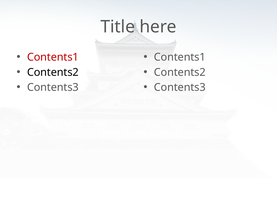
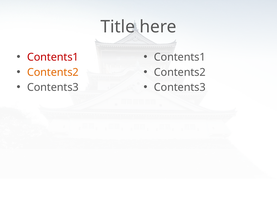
Contents2 at (53, 72) colour: black -> orange
